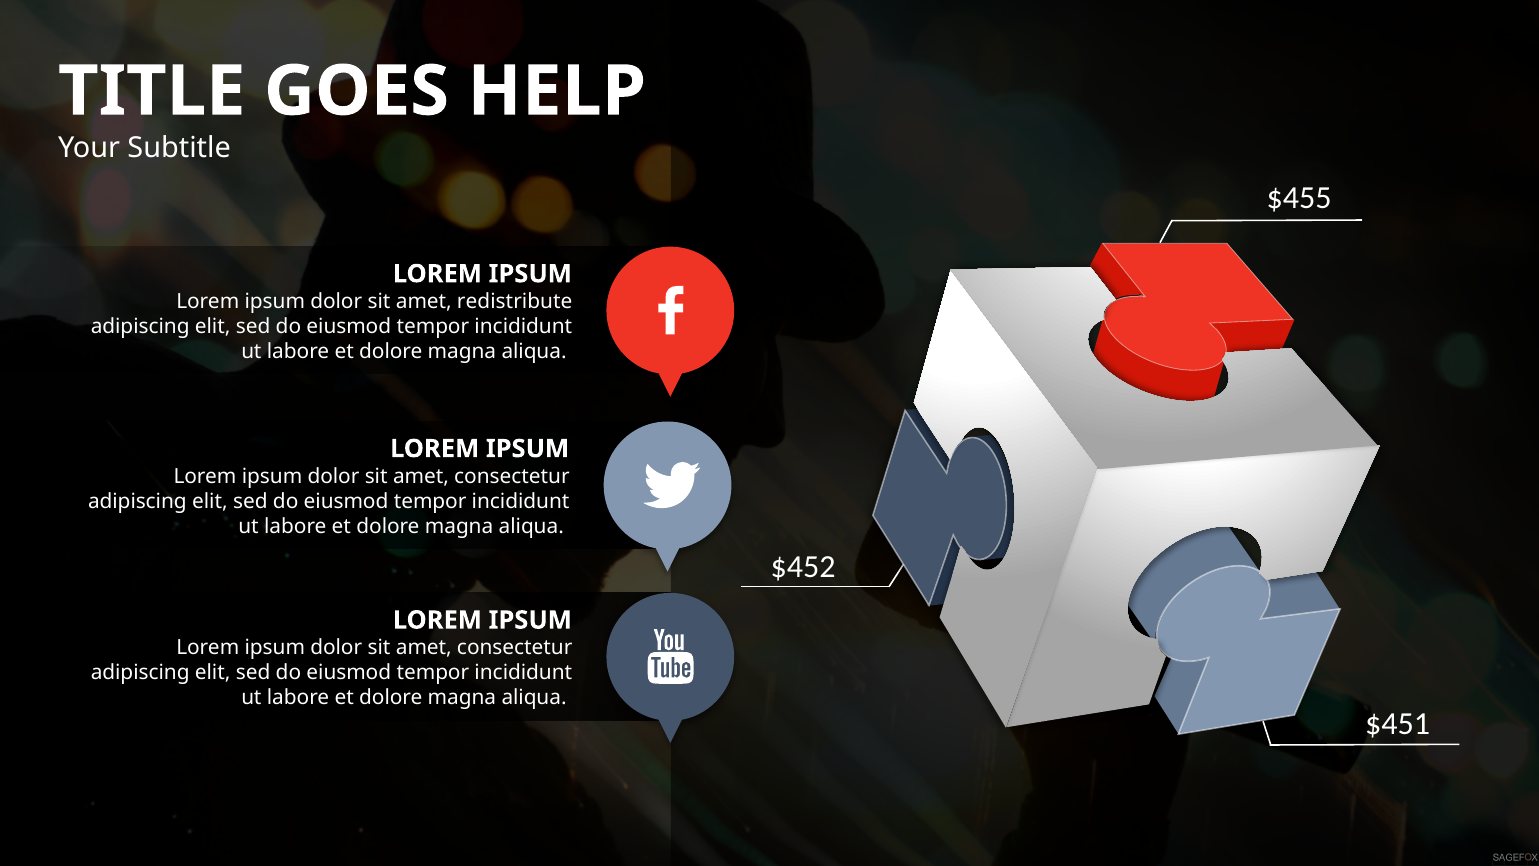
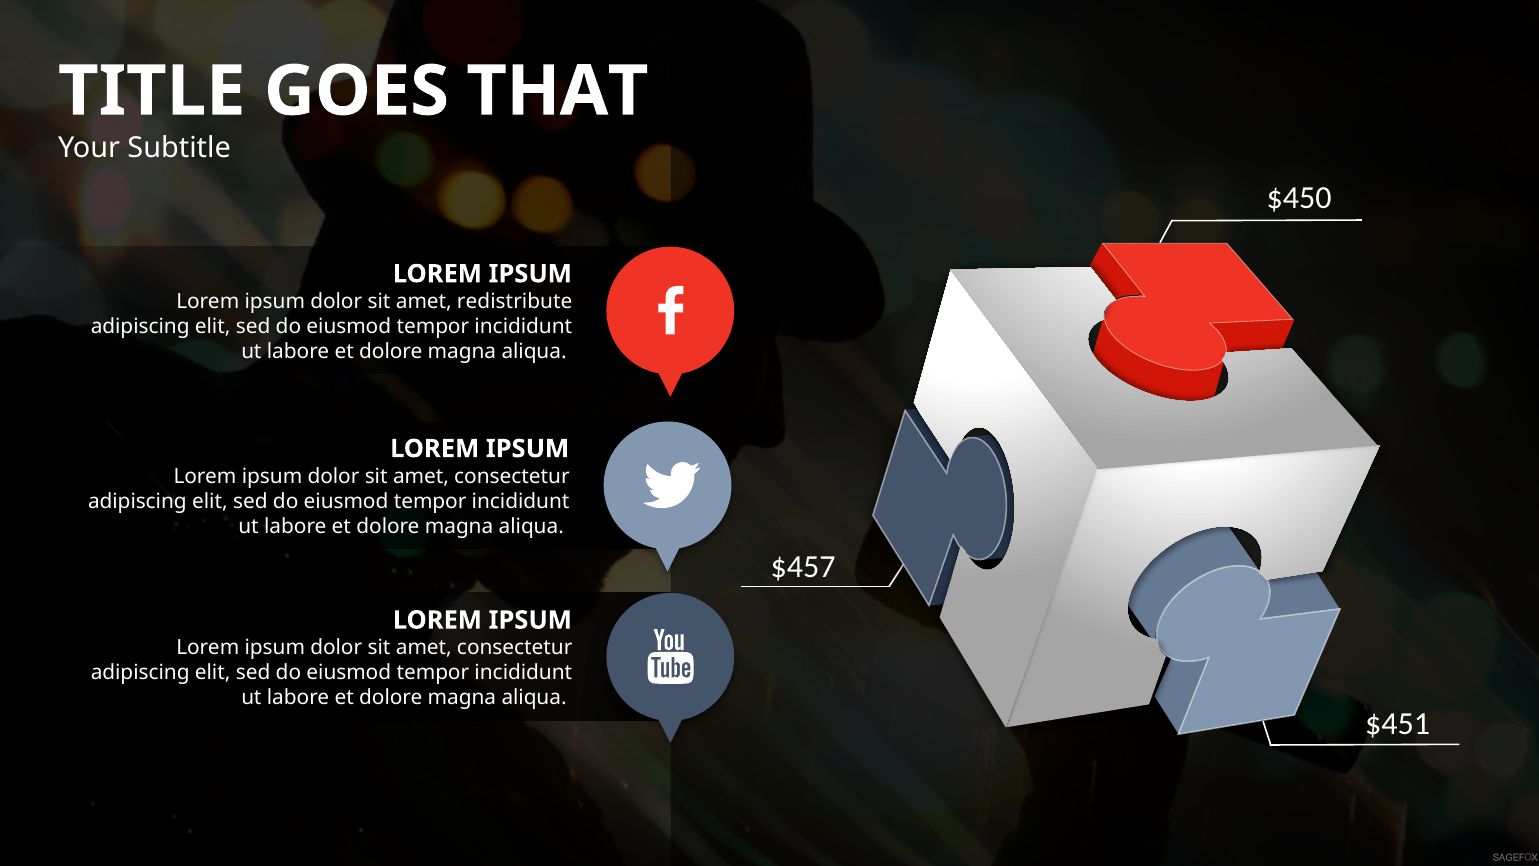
HELP: HELP -> THAT
$455: $455 -> $450
$452: $452 -> $457
